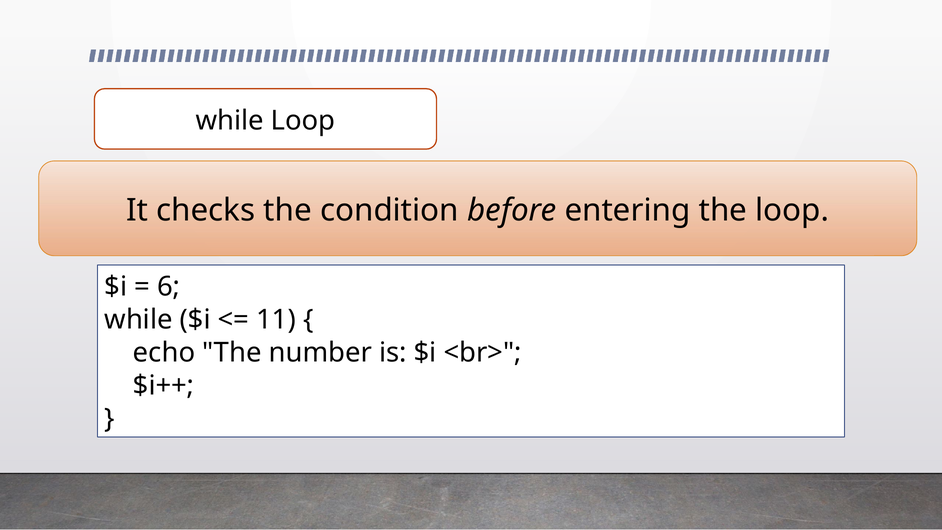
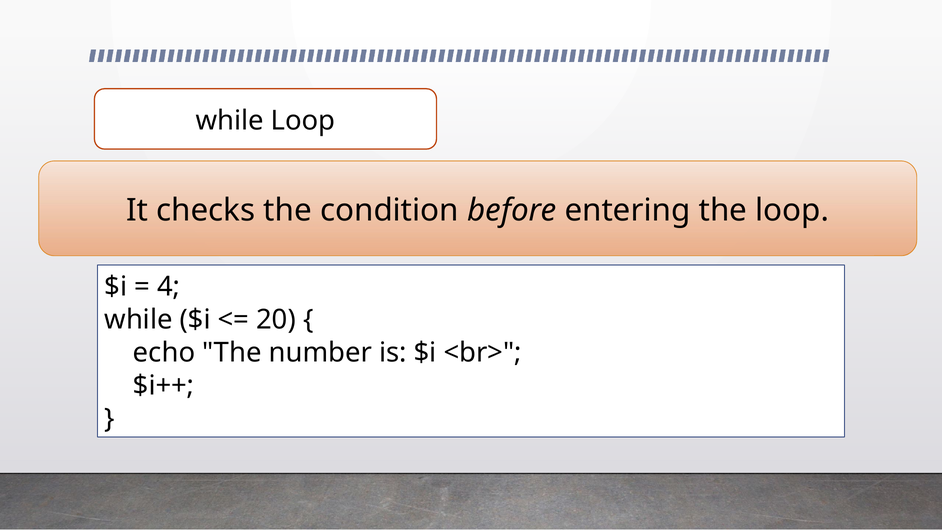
6: 6 -> 4
11: 11 -> 20
